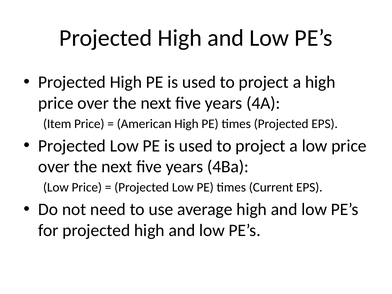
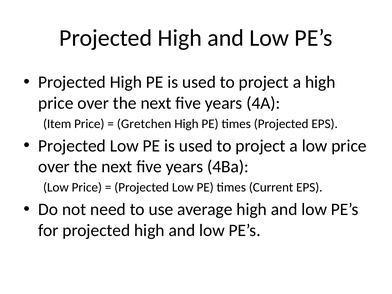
American: American -> Gretchen
